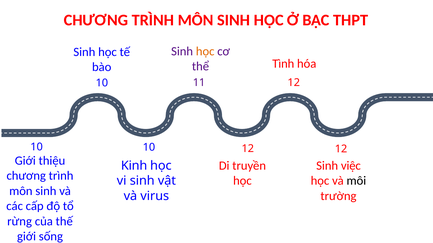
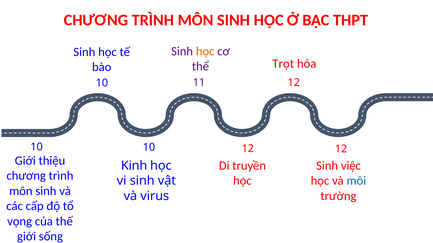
Tình: Tình -> Trọt
môi colour: black -> blue
rừng: rừng -> vọng
